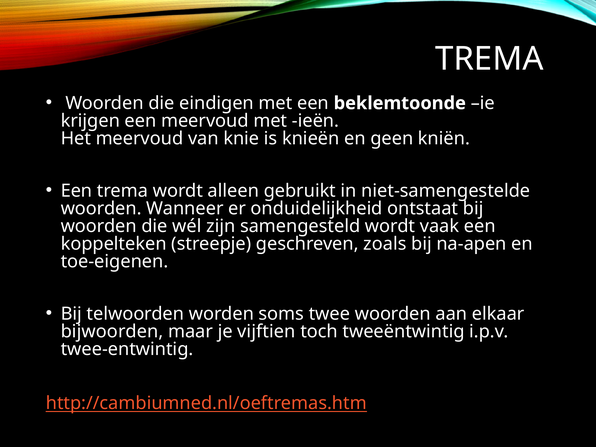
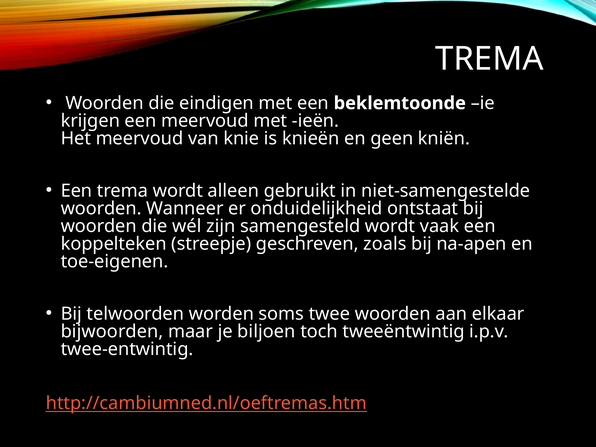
vijftien: vijftien -> biljoen
